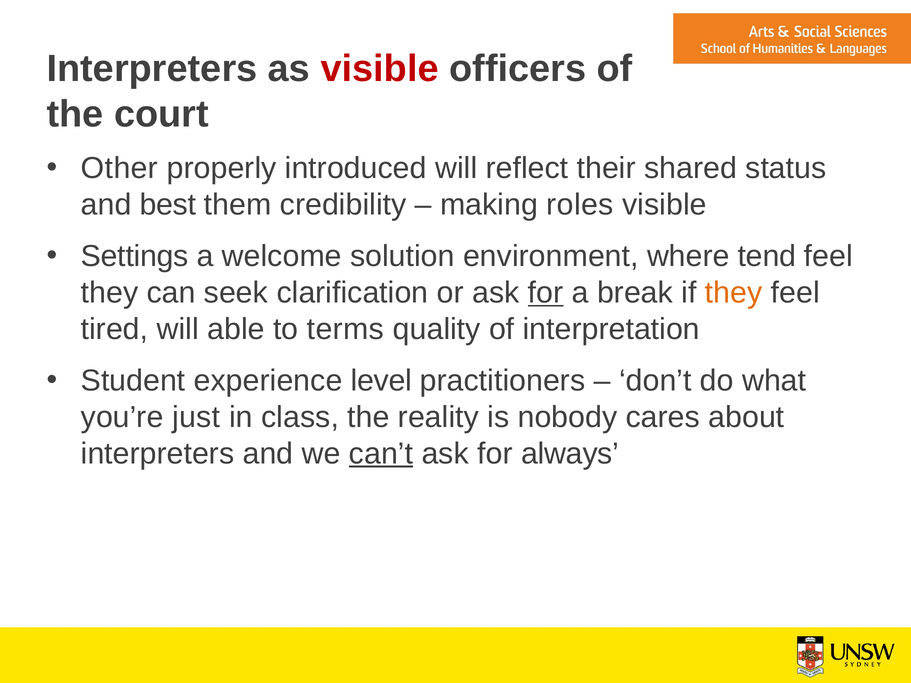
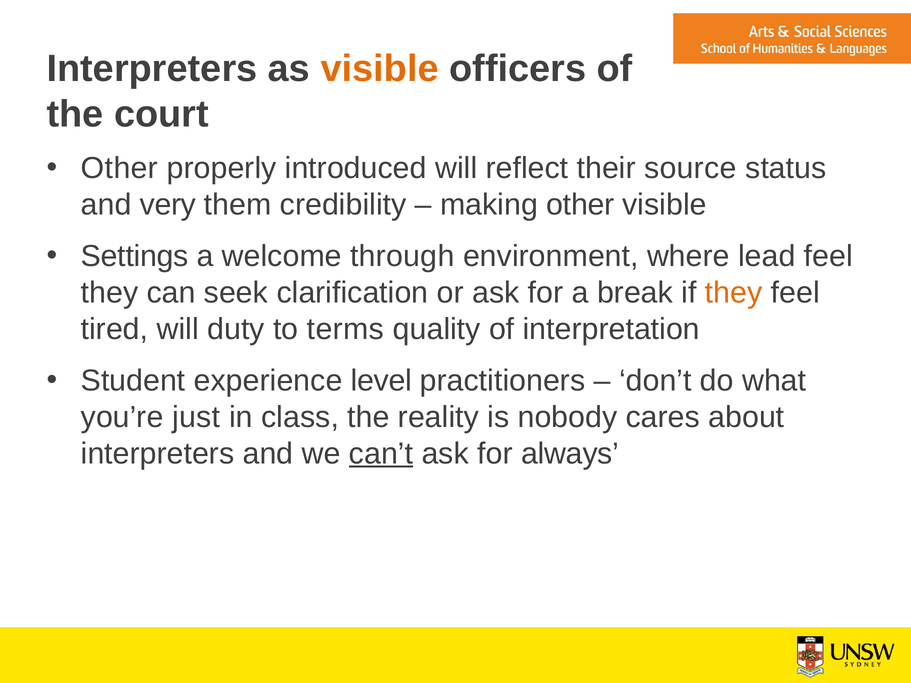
visible at (380, 69) colour: red -> orange
shared: shared -> source
best: best -> very
making roles: roles -> other
solution: solution -> through
tend: tend -> lead
for at (546, 293) underline: present -> none
able: able -> duty
